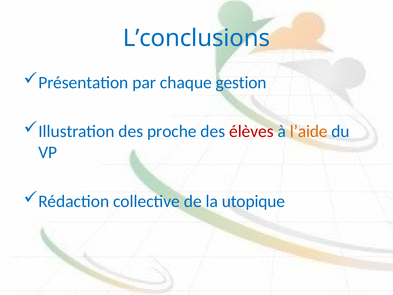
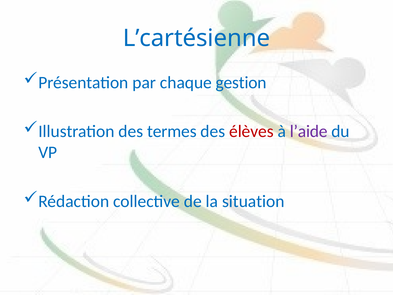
L’conclusions: L’conclusions -> L’cartésienne
proche: proche -> termes
l’aide colour: orange -> purple
utopique: utopique -> situation
